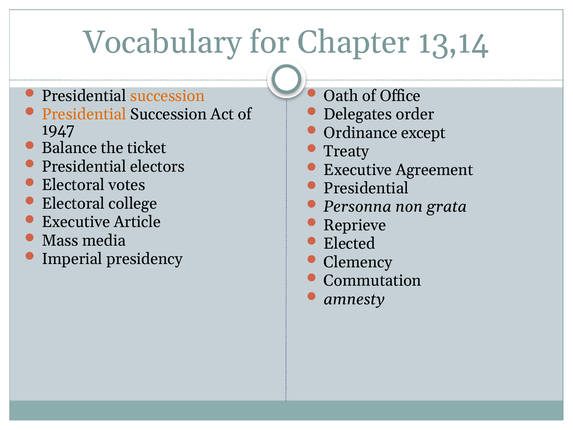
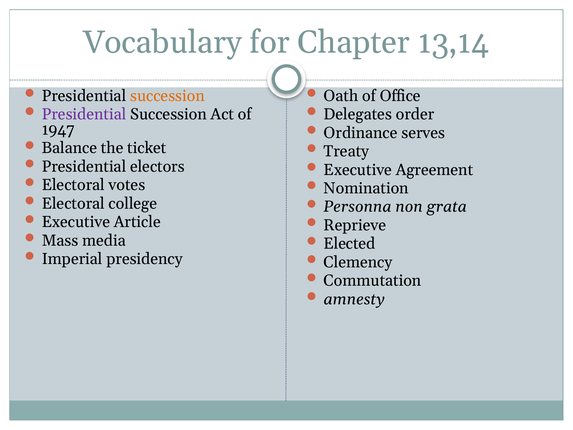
Presidential at (84, 114) colour: orange -> purple
except: except -> serves
Presidential at (366, 188): Presidential -> Nomination
